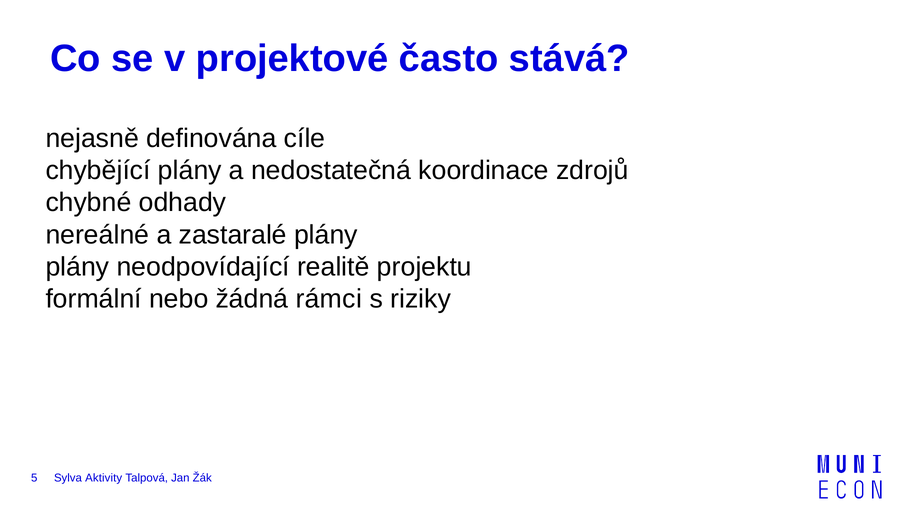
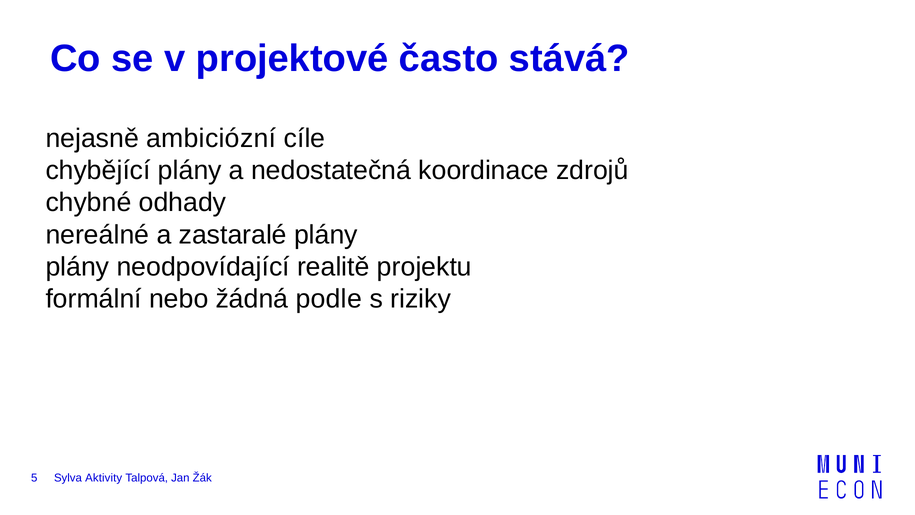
definována: definována -> ambiciózní
rámci: rámci -> podle
